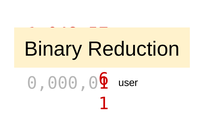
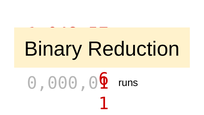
user: user -> runs
